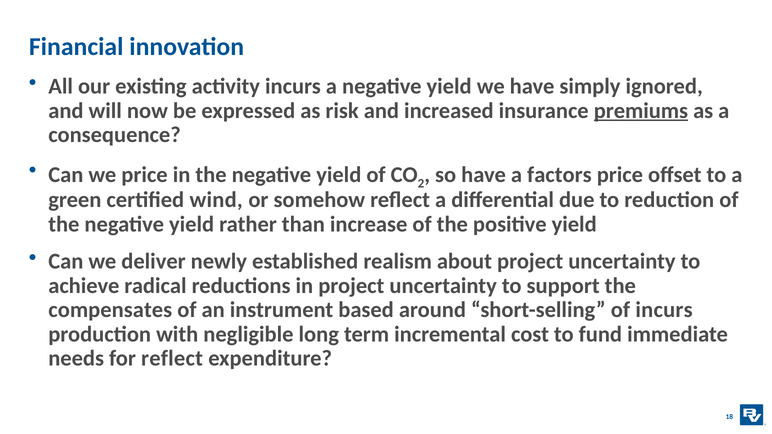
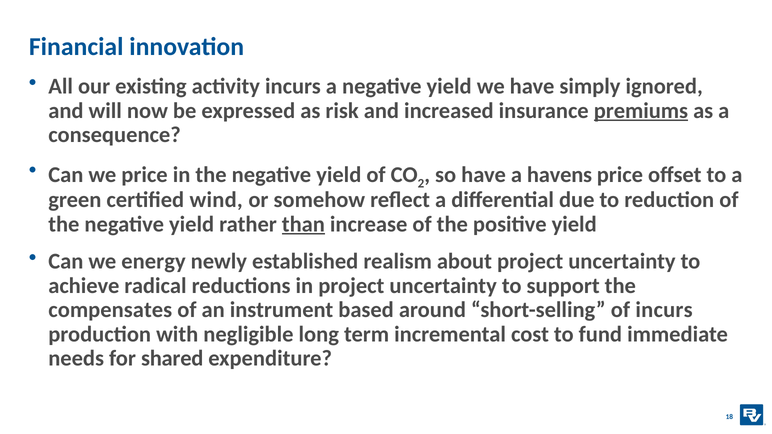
factors: factors -> havens
than underline: none -> present
deliver: deliver -> energy
for reflect: reflect -> shared
